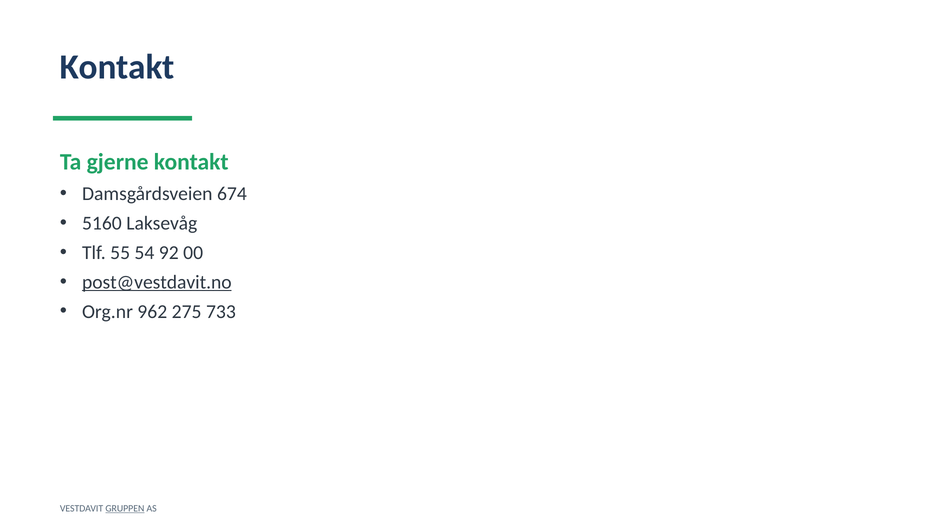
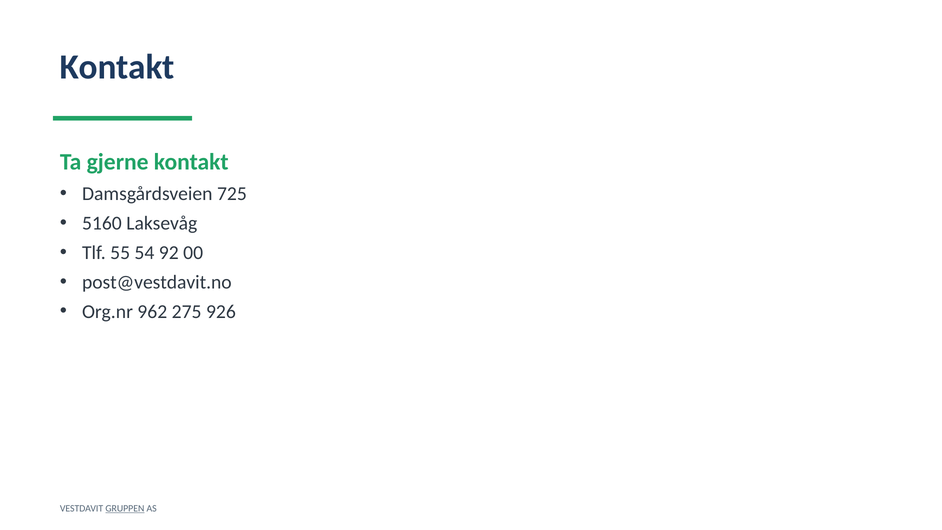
674: 674 -> 725
post@vestdavit.no underline: present -> none
733: 733 -> 926
